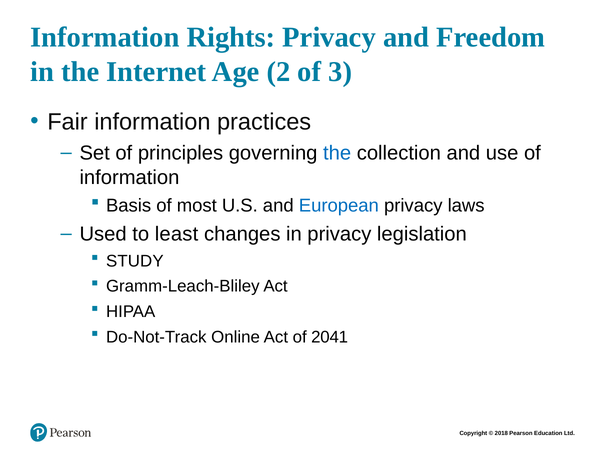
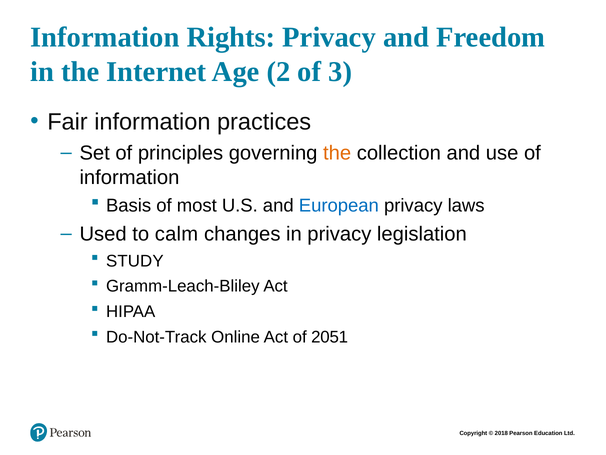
the at (337, 153) colour: blue -> orange
least: least -> calm
2041: 2041 -> 2051
